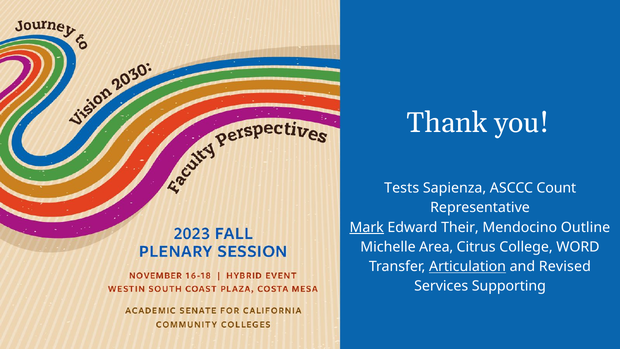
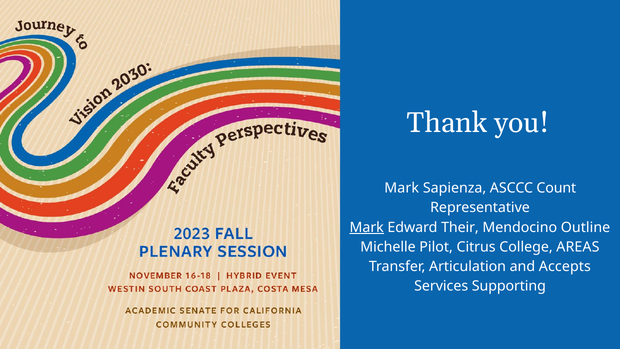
Tests at (402, 188): Tests -> Mark
Area: Area -> Pilot
WORD: WORD -> AREAS
Articulation underline: present -> none
Revised: Revised -> Accepts
